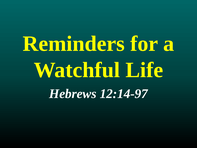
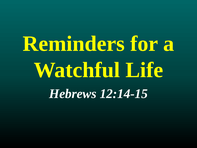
12:14-97: 12:14-97 -> 12:14-15
